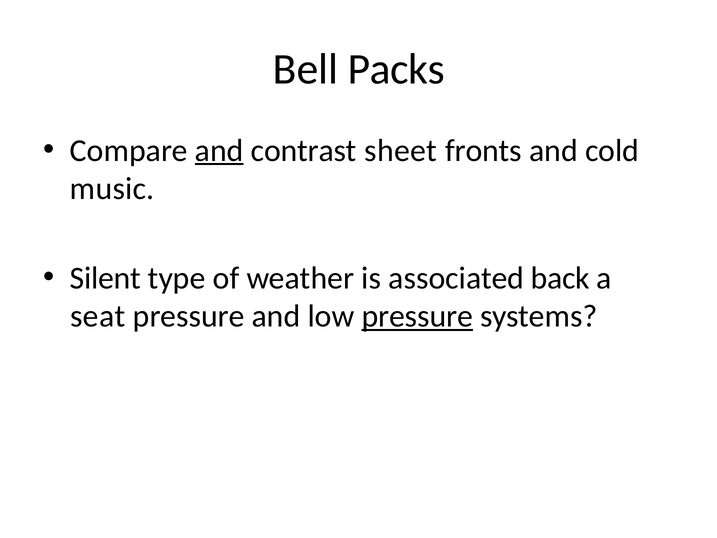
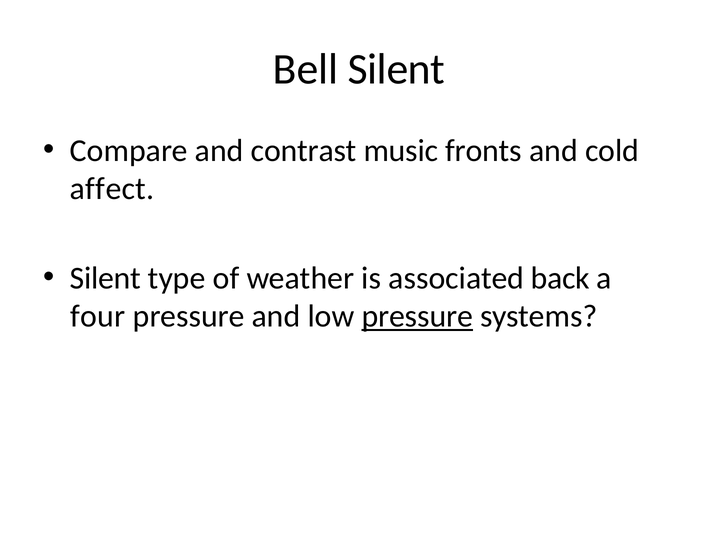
Bell Packs: Packs -> Silent
and at (219, 150) underline: present -> none
sheet: sheet -> music
music: music -> affect
seat: seat -> four
